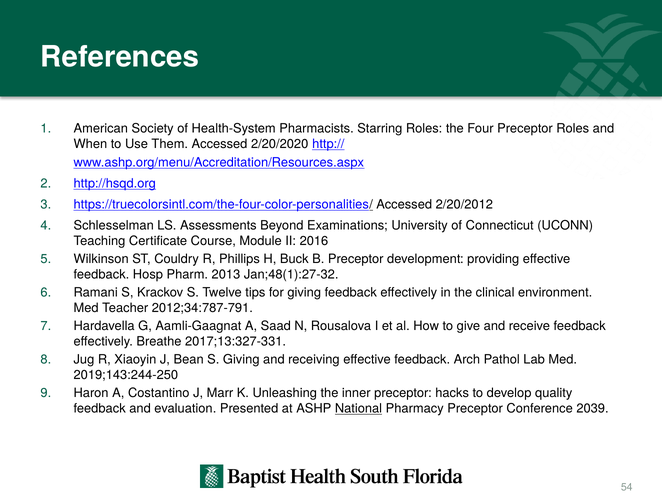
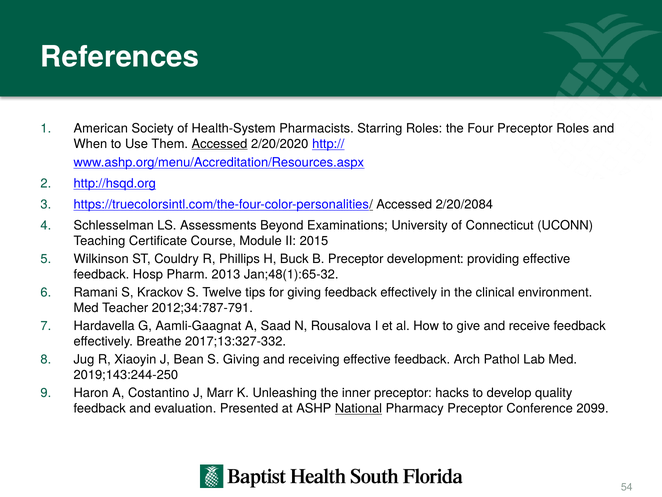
Accessed at (220, 144) underline: none -> present
2/20/2012: 2/20/2012 -> 2/20/2084
2016: 2016 -> 2015
Jan;48(1):27-32: Jan;48(1):27-32 -> Jan;48(1):65-32
2017;13:327-331: 2017;13:327-331 -> 2017;13:327-332
2039: 2039 -> 2099
